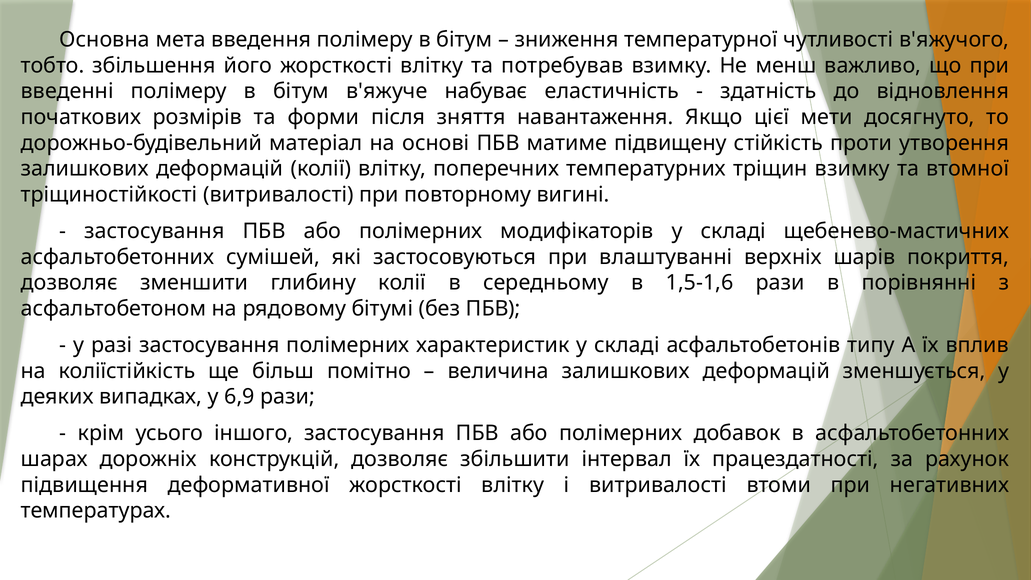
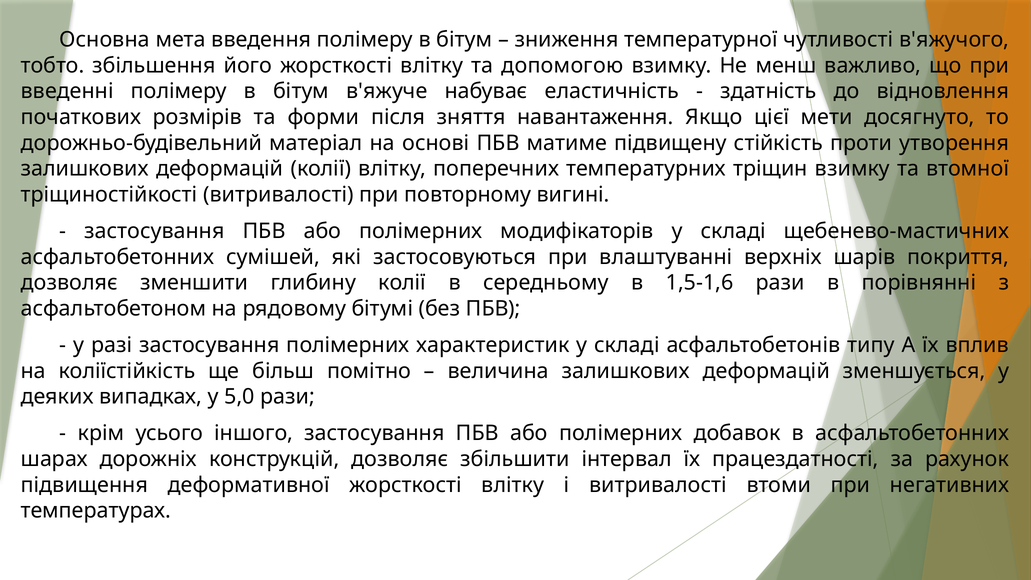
потребував: потребував -> допомогою
6,9: 6,9 -> 5,0
